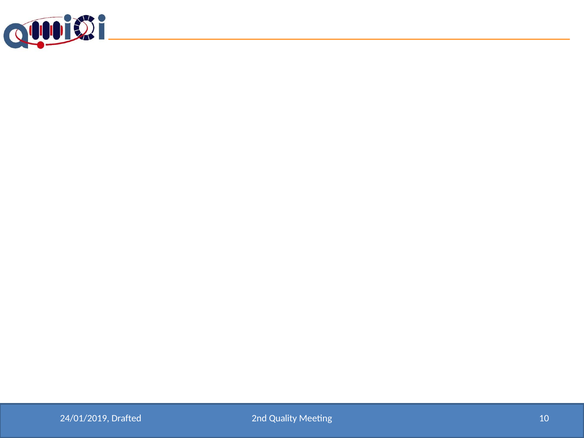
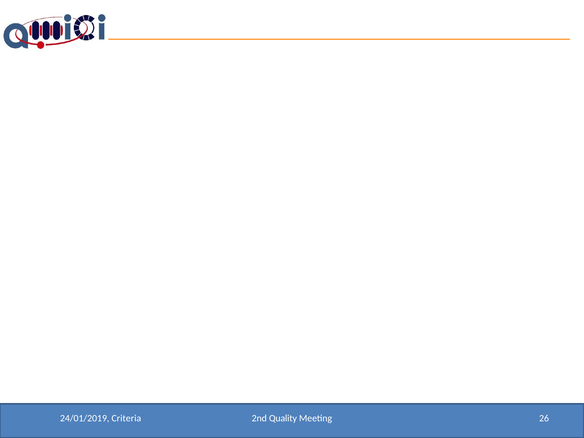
Drafted: Drafted -> Criteria
10: 10 -> 26
